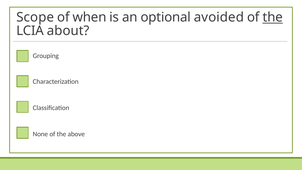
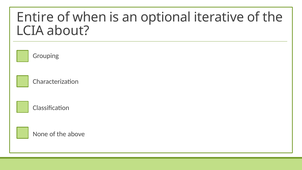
Scope: Scope -> Entire
avoided: avoided -> iterative
the at (273, 17) underline: present -> none
